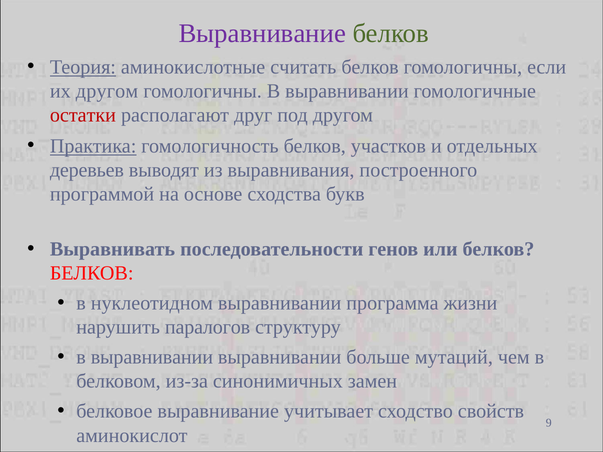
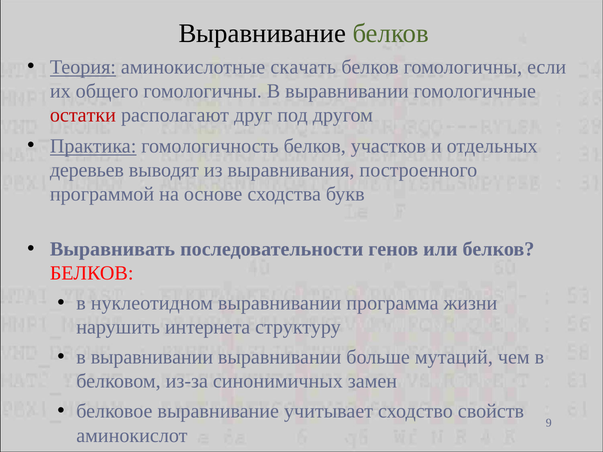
Выравнивание at (262, 33) colour: purple -> black
считать: считать -> скачать
их другом: другом -> общего
паралогов: паралогов -> интернета
